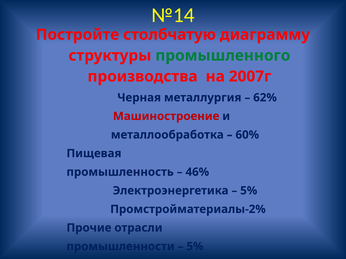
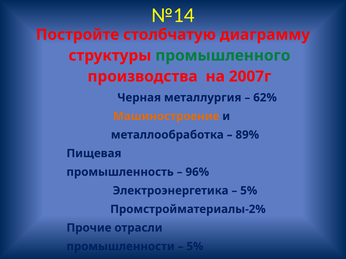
Машиностроение colour: red -> orange
60%: 60% -> 89%
46%: 46% -> 96%
